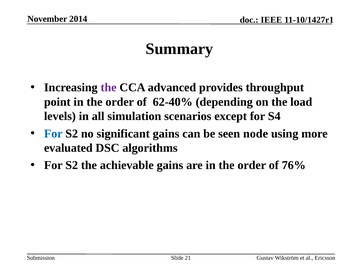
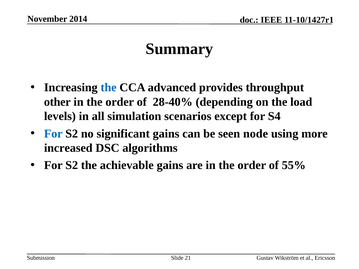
the at (109, 88) colour: purple -> blue
point: point -> other
62-40%: 62-40% -> 28-40%
evaluated: evaluated -> increased
76%: 76% -> 55%
